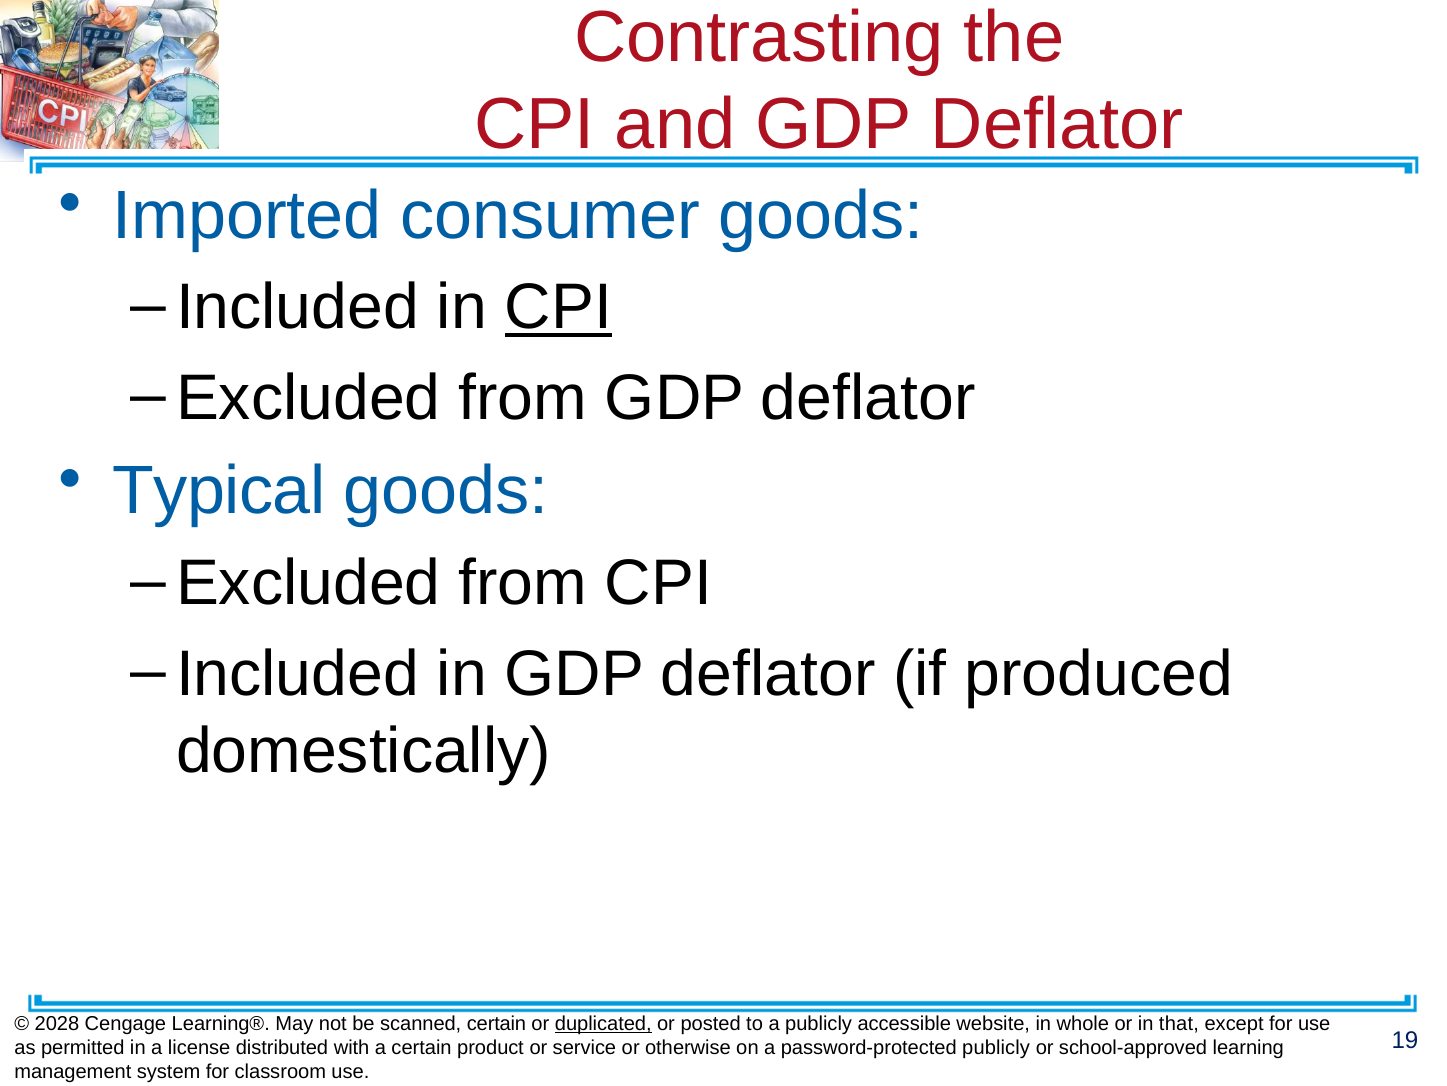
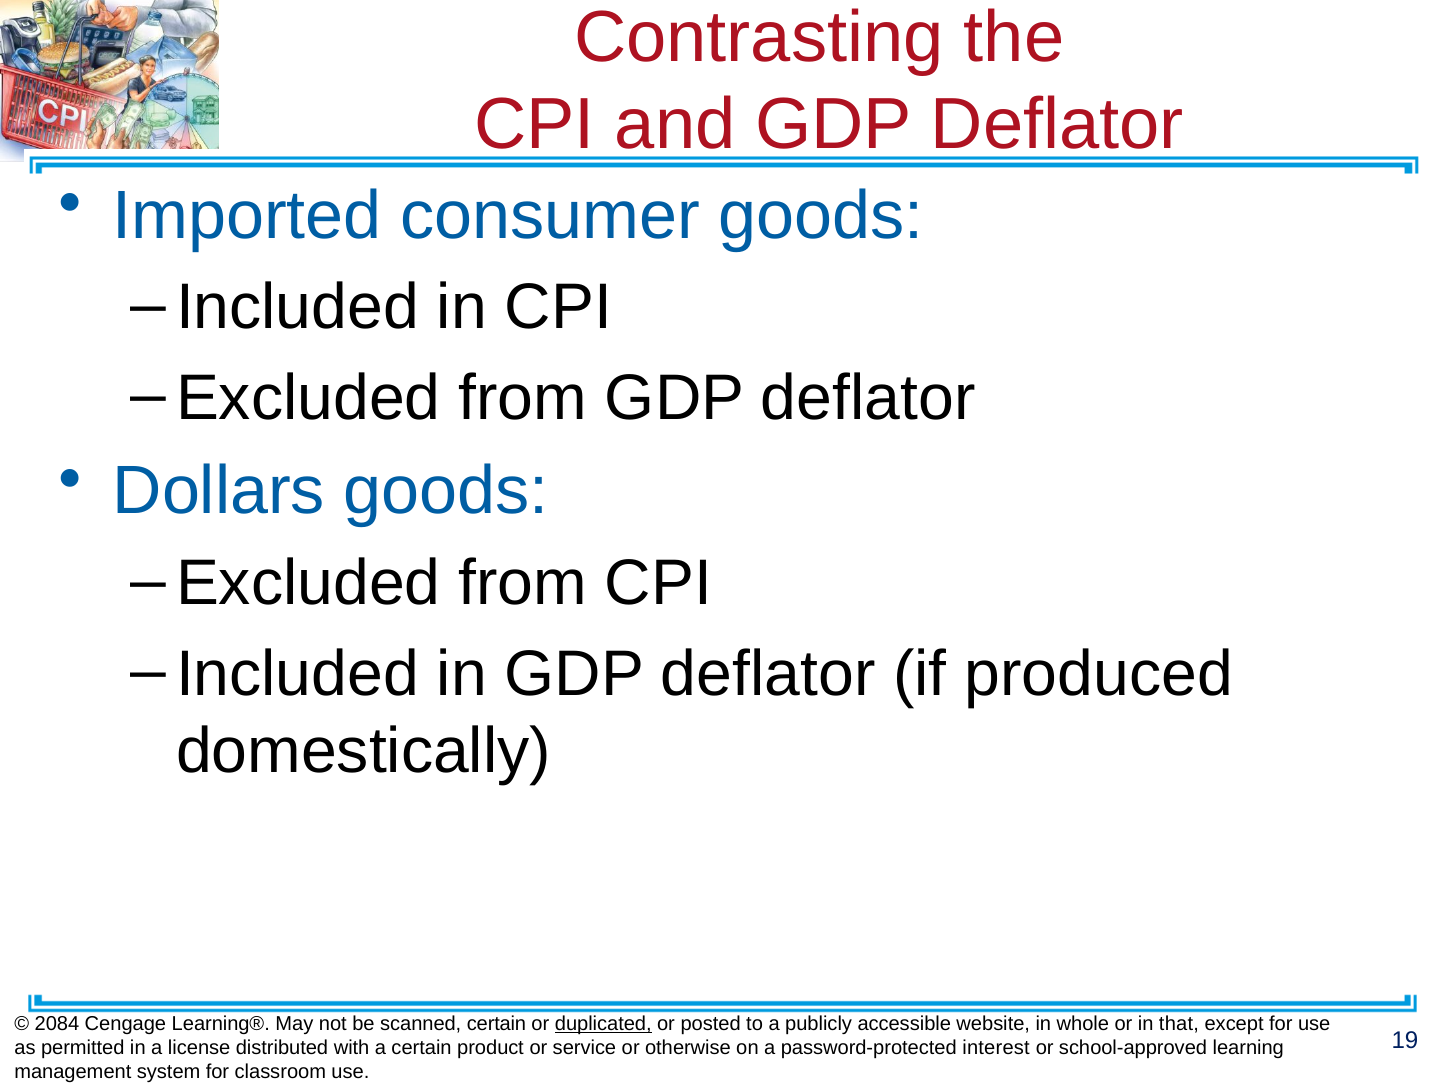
CPI at (558, 307) underline: present -> none
Typical: Typical -> Dollars
2028: 2028 -> 2084
password-protected publicly: publicly -> interest
